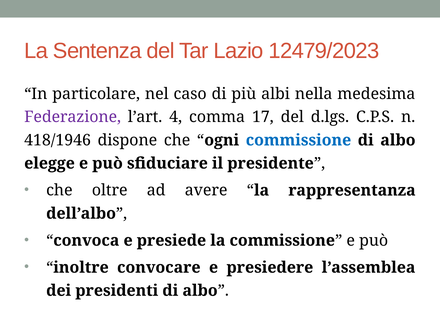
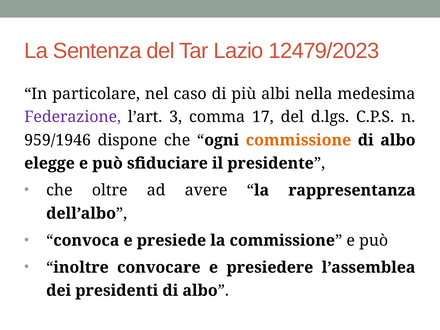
4: 4 -> 3
418/1946: 418/1946 -> 959/1946
commissione at (298, 140) colour: blue -> orange
